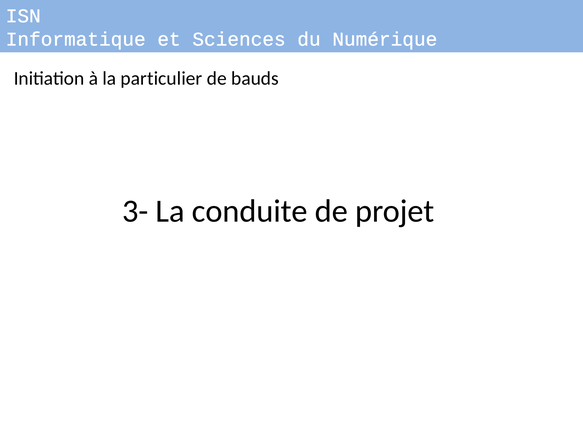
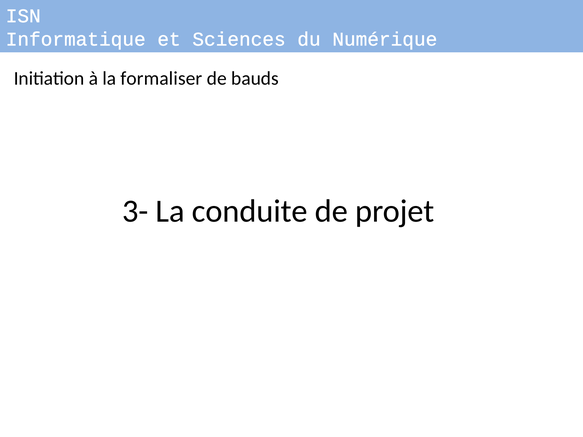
particulier: particulier -> formaliser
